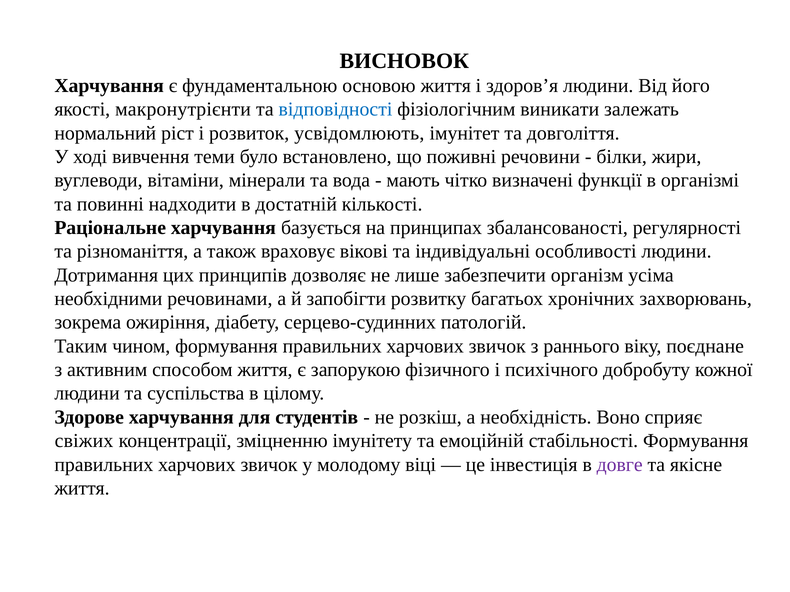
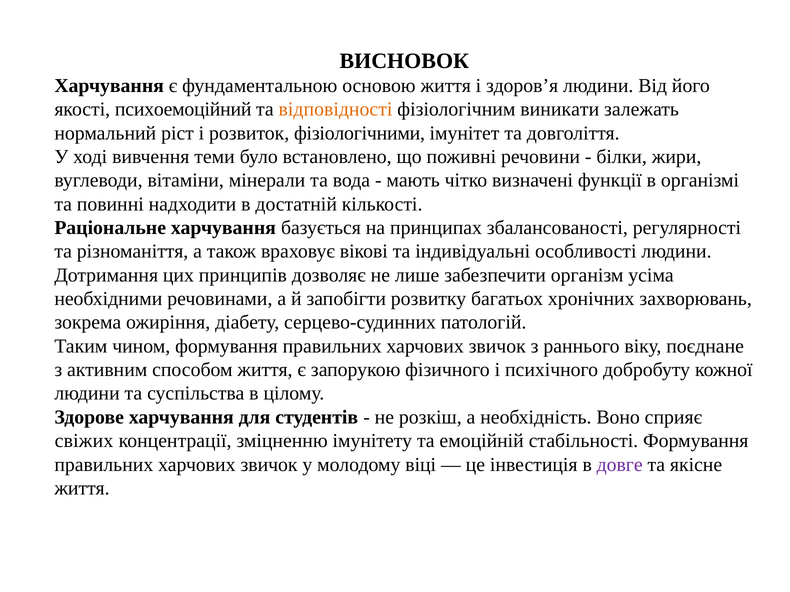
макронутрієнти: макронутрієнти -> психоемоційний
відповідності colour: blue -> orange
усвідомлюють: усвідомлюють -> фізіологічними
